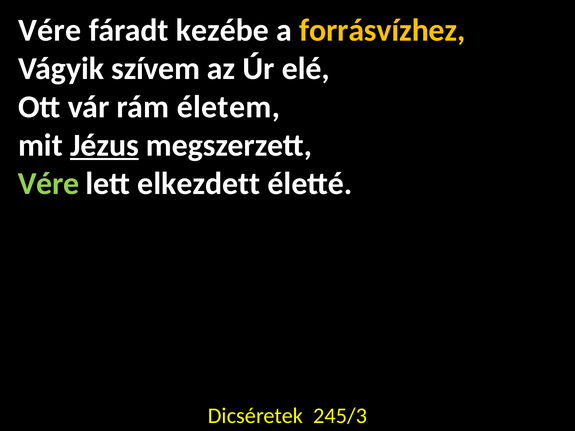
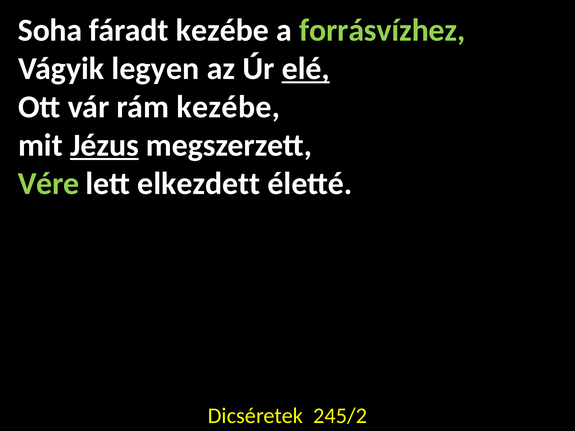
Vére at (50, 30): Vére -> Soha
forrásvízhez colour: yellow -> light green
szívem: szívem -> legyen
elé underline: none -> present
rám életem: életem -> kezébe
245/3: 245/3 -> 245/2
